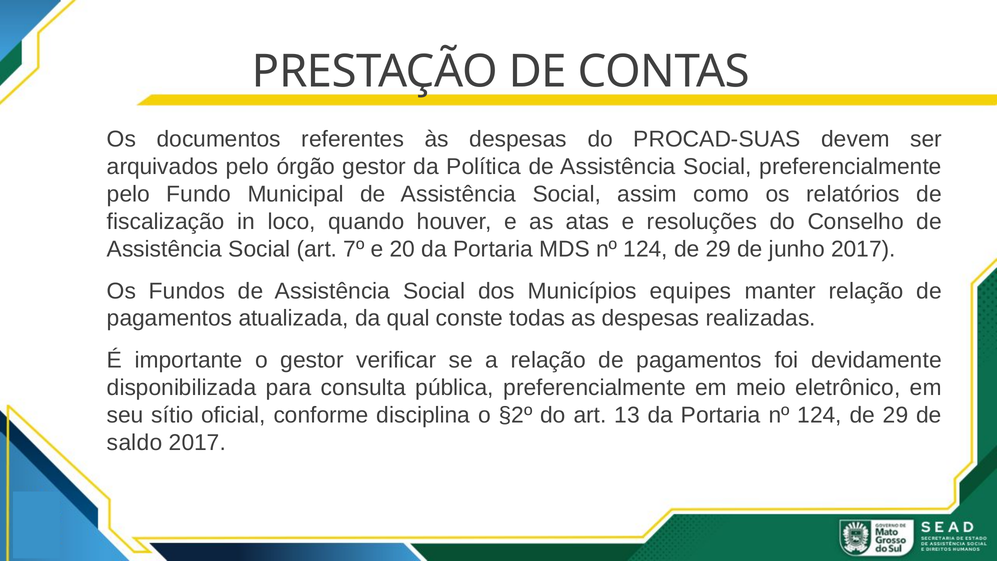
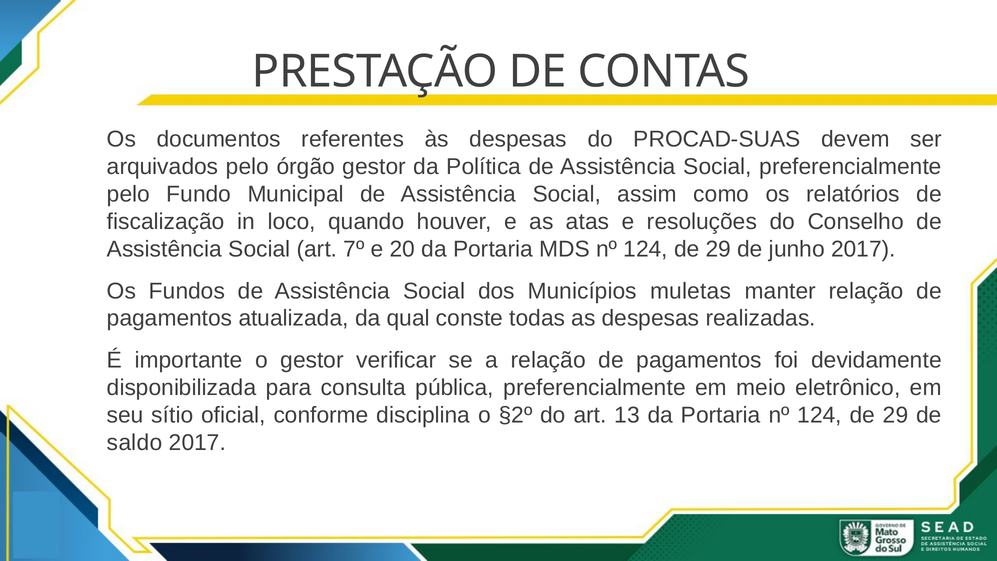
equipes: equipes -> muletas
